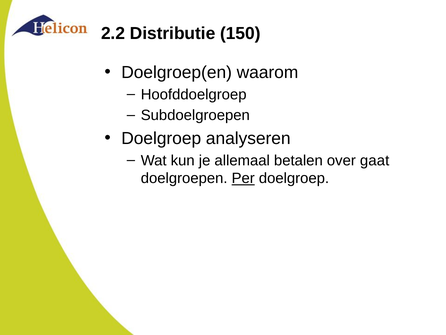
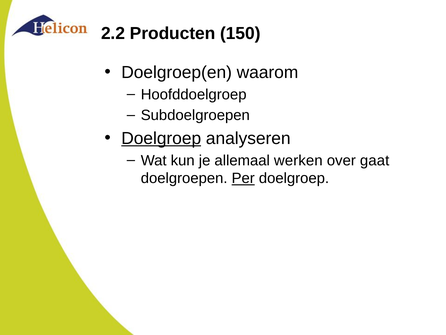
Distributie: Distributie -> Producten
Doelgroep at (161, 138) underline: none -> present
betalen: betalen -> werken
